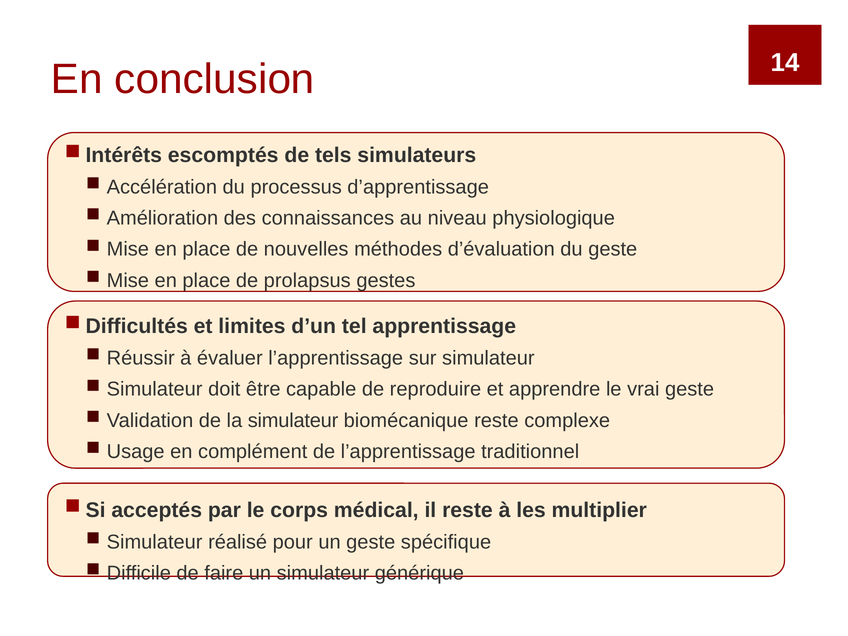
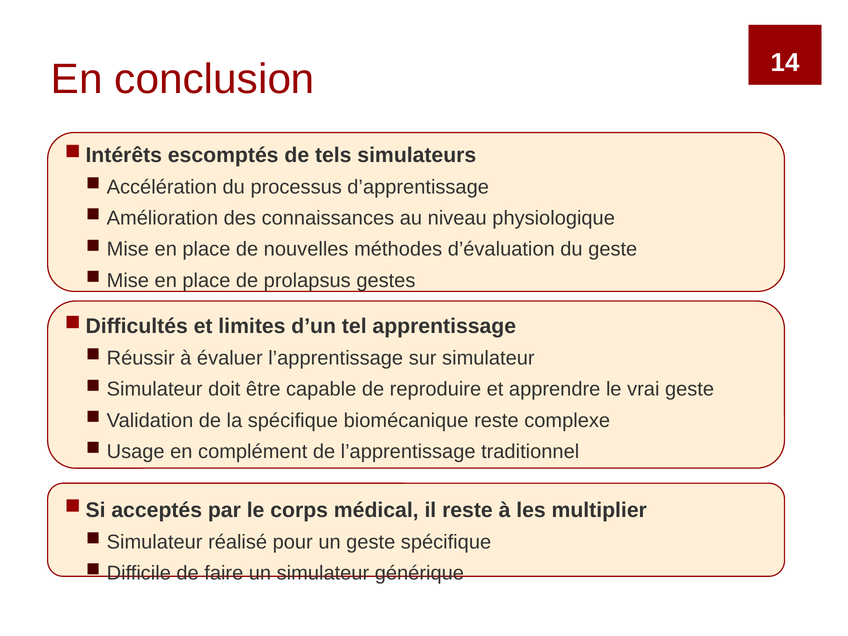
la simulateur: simulateur -> spécifique
